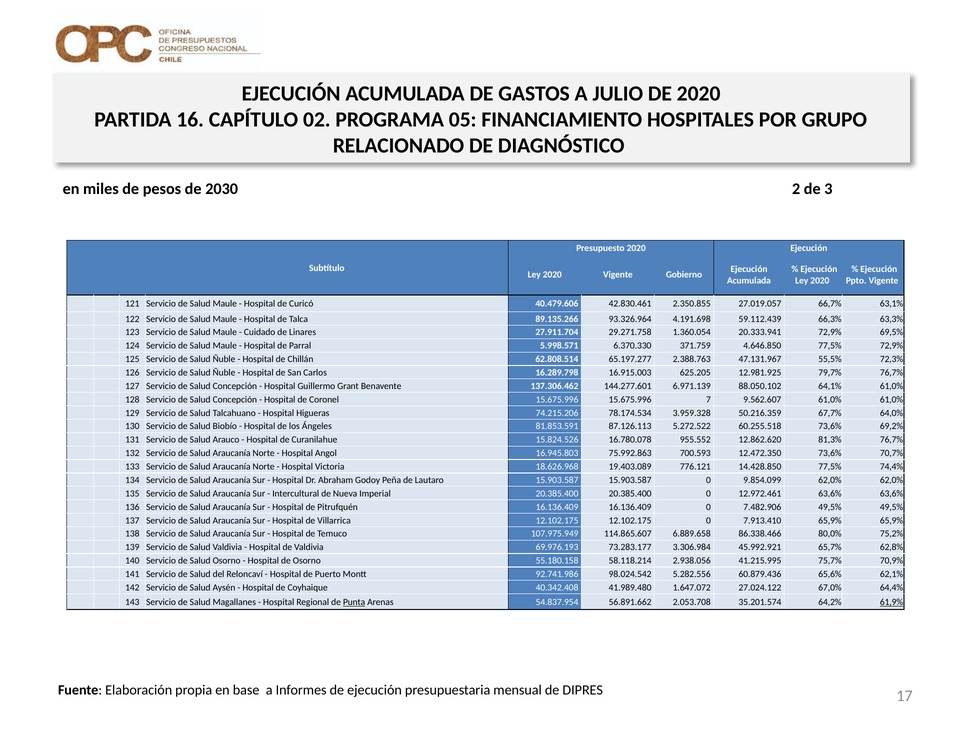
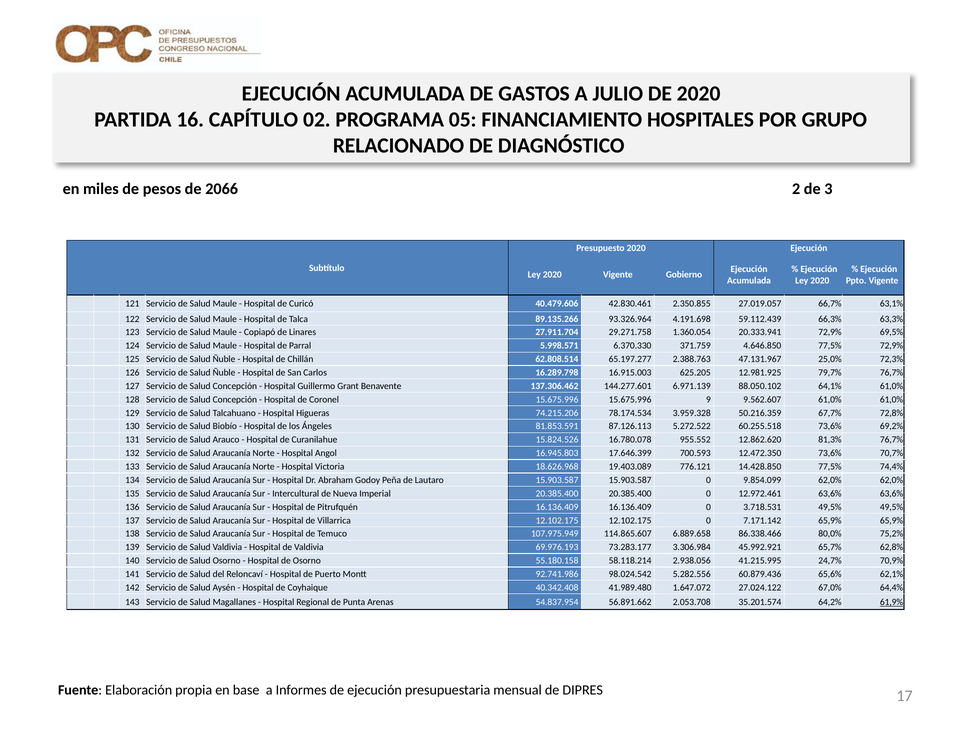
2030: 2030 -> 2066
Cuidado: Cuidado -> Copiapó
55,5%: 55,5% -> 25,0%
7: 7 -> 9
64,0%: 64,0% -> 72,8%
75.992.863: 75.992.863 -> 17.646.399
7.482.906: 7.482.906 -> 3.718.531
7.913.410: 7.913.410 -> 7.171.142
75,7%: 75,7% -> 24,7%
Punta underline: present -> none
